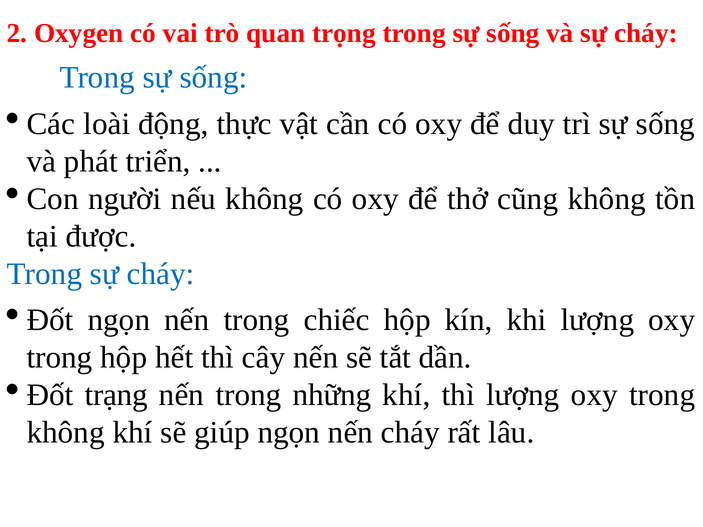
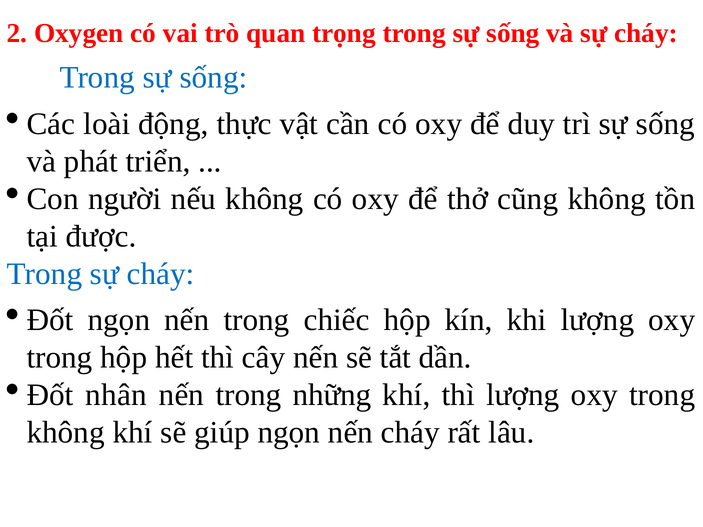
trạng: trạng -> nhân
